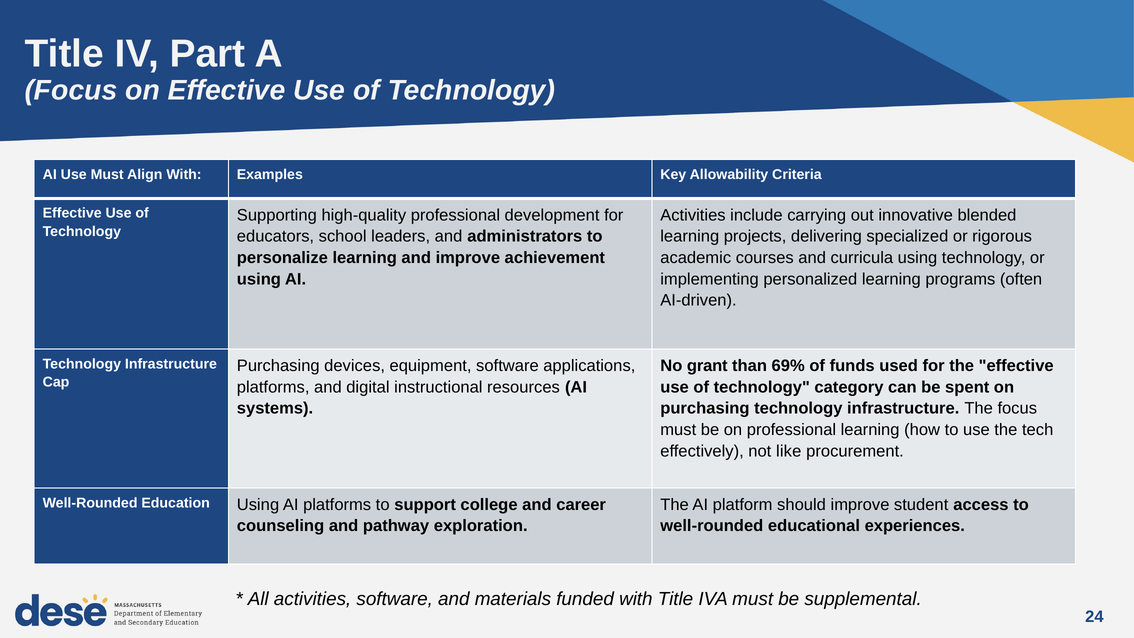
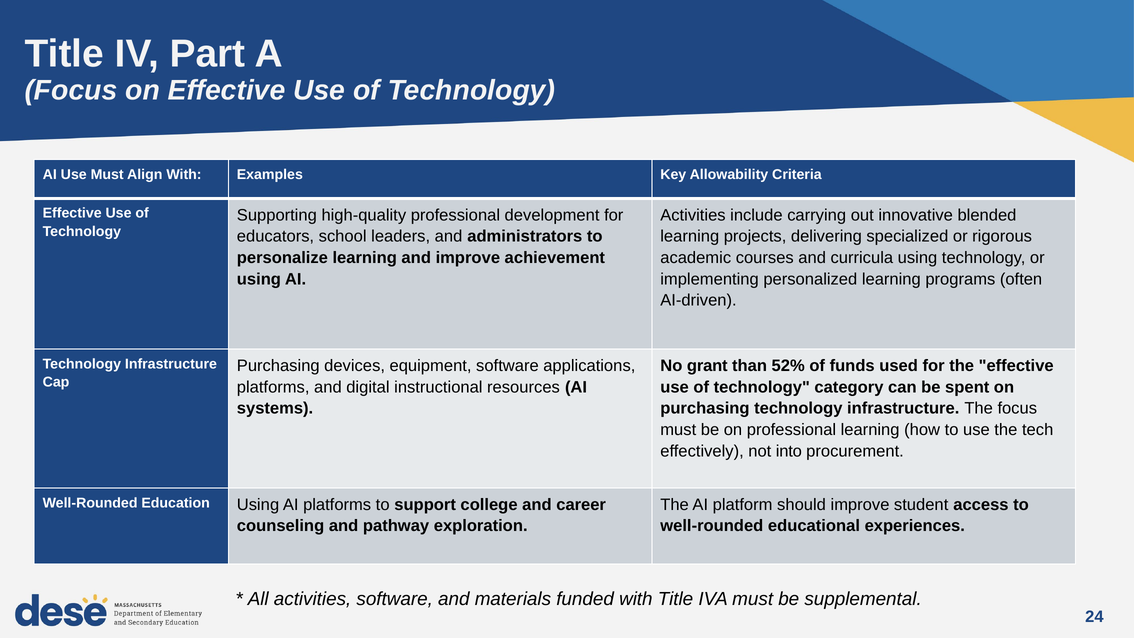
69%: 69% -> 52%
like: like -> into
